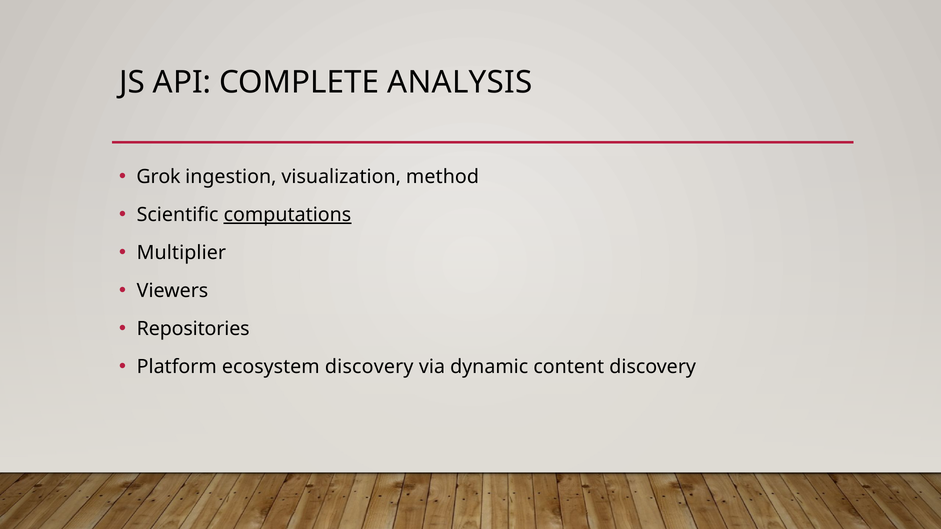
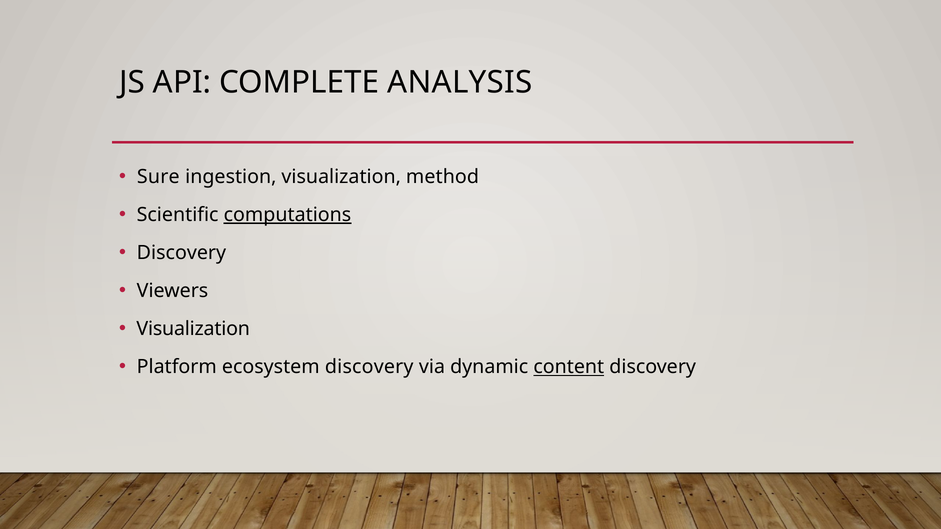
Grok: Grok -> Sure
Multiplier at (181, 253): Multiplier -> Discovery
Repositories at (193, 329): Repositories -> Visualization
content underline: none -> present
